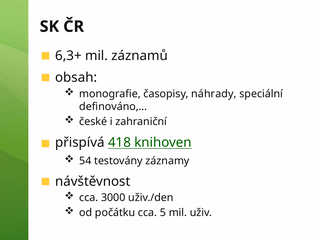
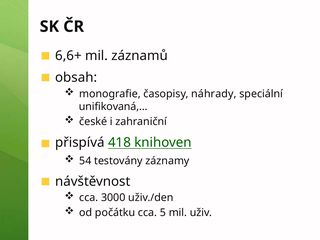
6,3+: 6,3+ -> 6,6+
definováno,…: definováno,… -> unifikovaná,…
